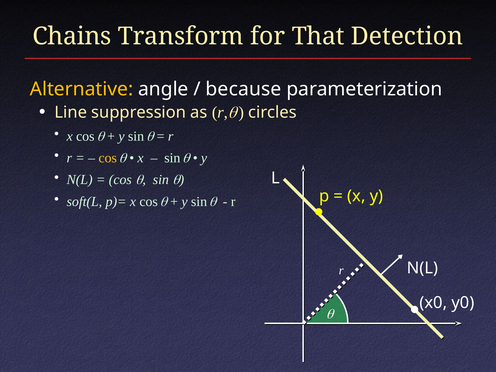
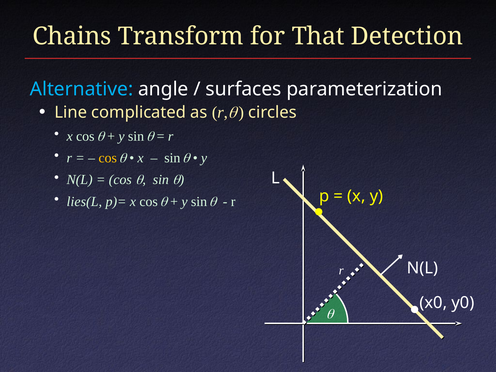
Alternative colour: yellow -> light blue
because: because -> surfaces
suppression: suppression -> complicated
soft(L: soft(L -> lies(L
